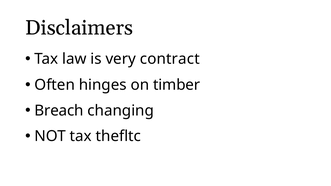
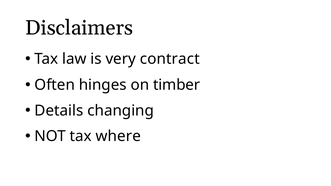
Breach: Breach -> Details
thefltc: thefltc -> where
